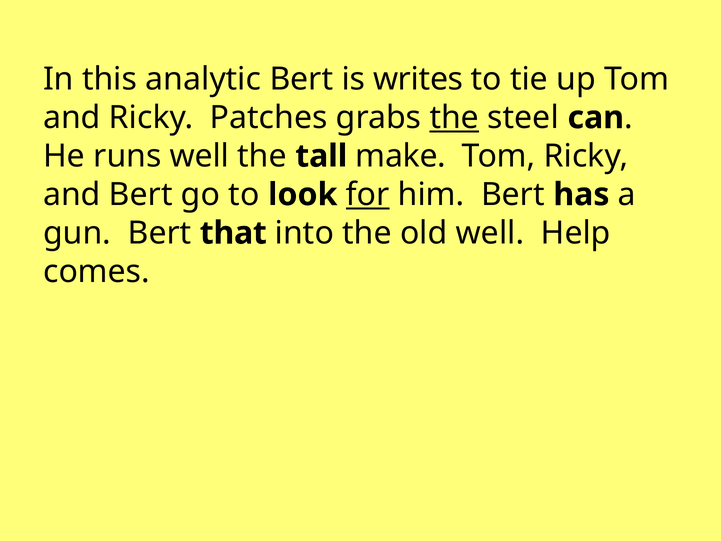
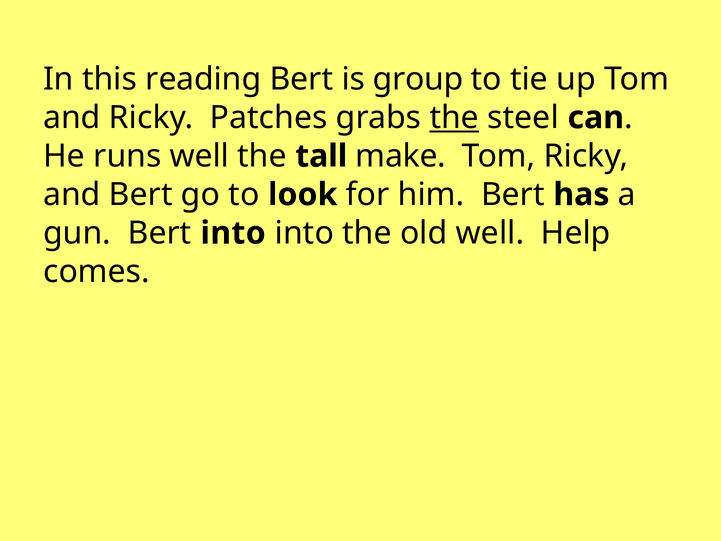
analytic: analytic -> reading
writes: writes -> group
for underline: present -> none
Bert that: that -> into
